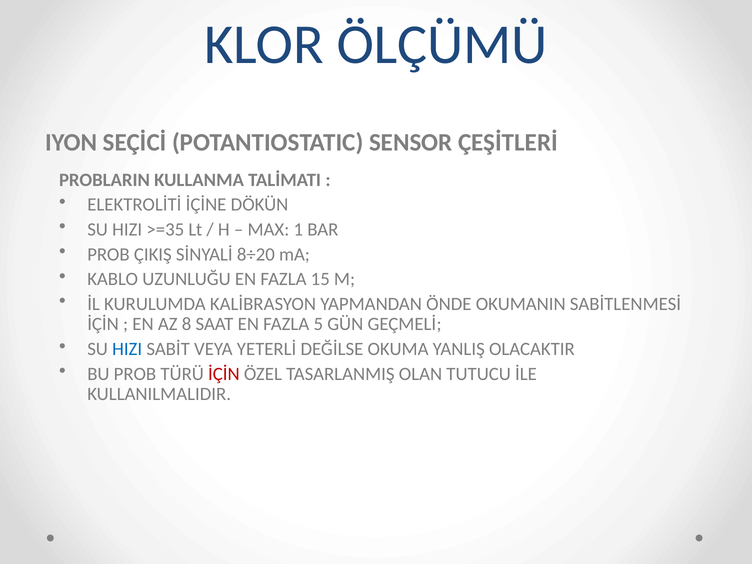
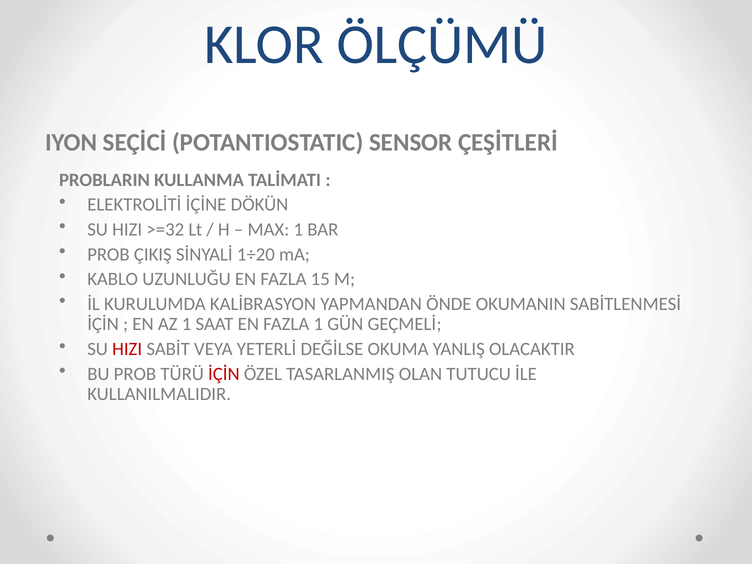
>=35: >=35 -> >=32
8÷20: 8÷20 -> 1÷20
AZ 8: 8 -> 1
FAZLA 5: 5 -> 1
HIZI at (127, 349) colour: blue -> red
